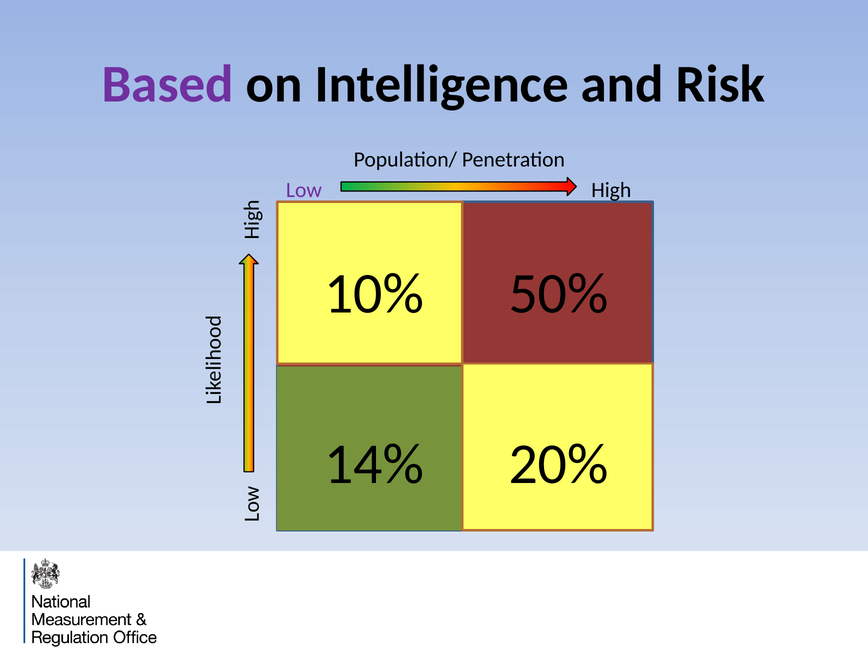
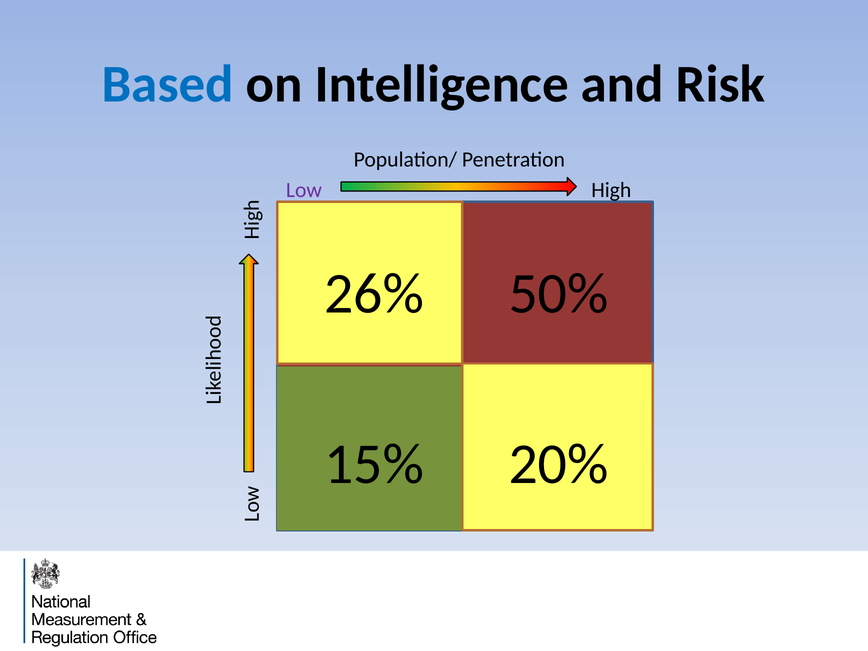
Based colour: purple -> blue
10%: 10% -> 26%
14%: 14% -> 15%
